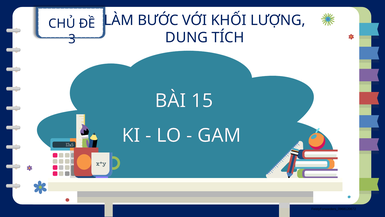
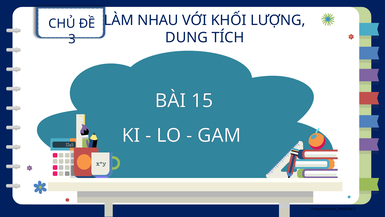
BƯỚC: BƯỚC -> NHAU
